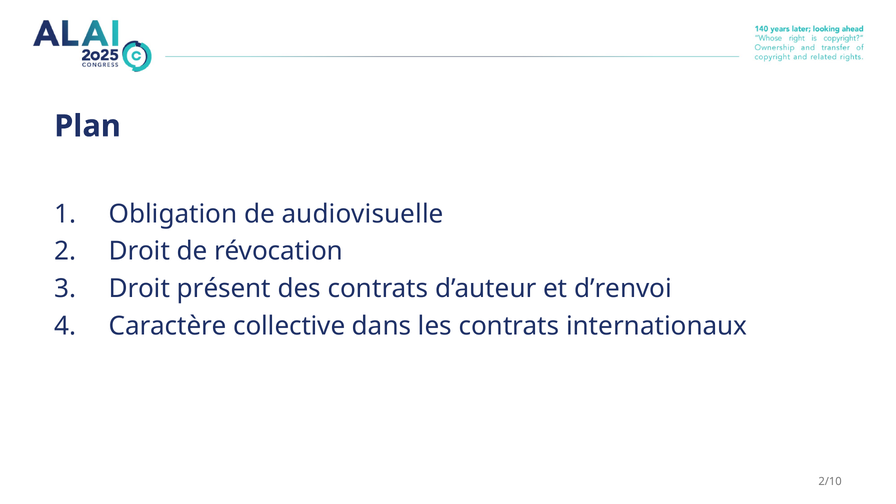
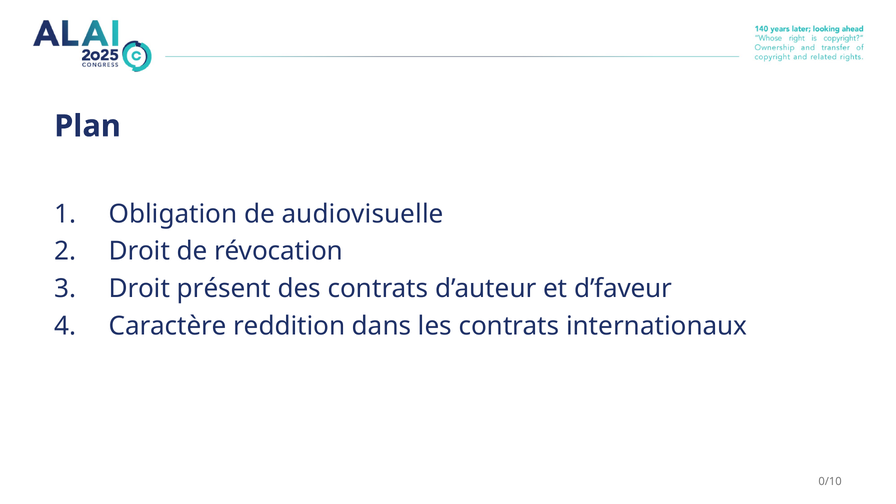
d’renvoi: d’renvoi -> d’faveur
collective: collective -> reddition
2/10: 2/10 -> 0/10
